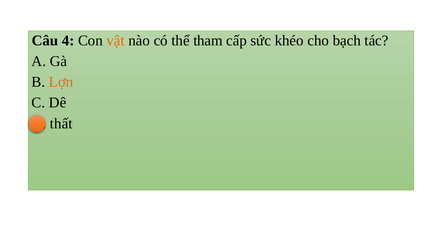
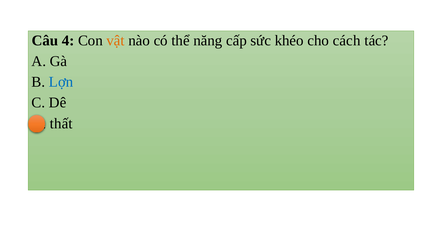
tham: tham -> năng
bạch: bạch -> cách
Lợn colour: orange -> blue
